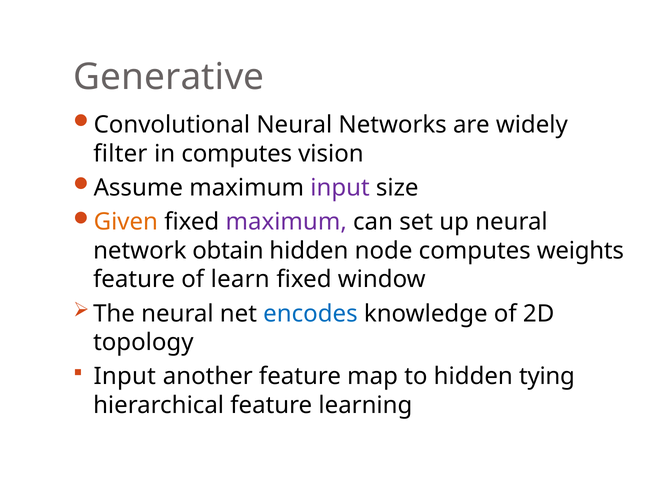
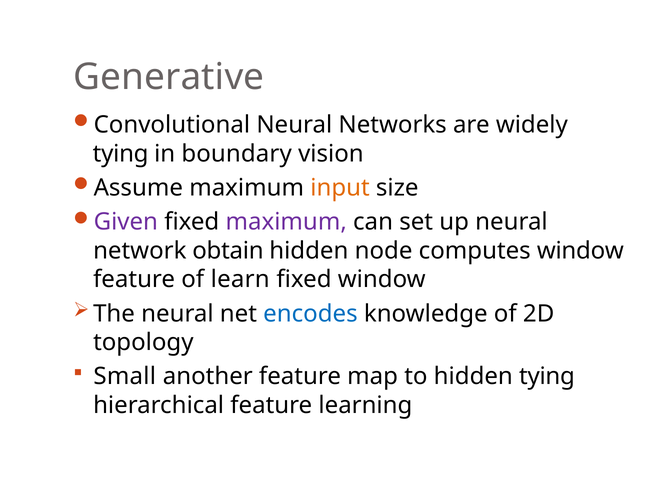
filter at (120, 154): filter -> tying
in computes: computes -> boundary
input at (340, 188) colour: purple -> orange
Given colour: orange -> purple
computes weights: weights -> window
Input at (125, 377): Input -> Small
